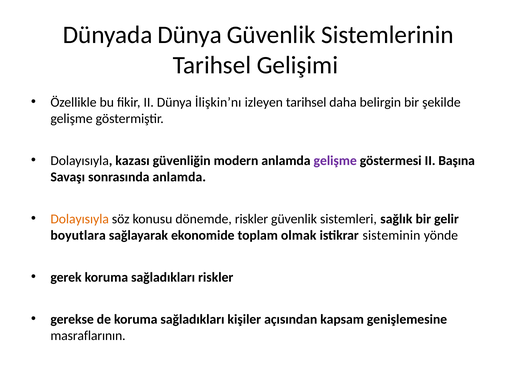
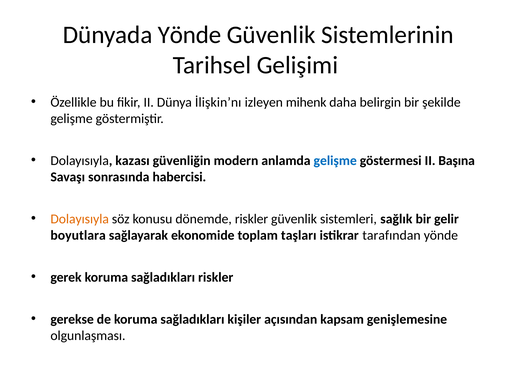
Dünyada Dünya: Dünya -> Yönde
izleyen tarihsel: tarihsel -> mihenk
gelişme at (335, 160) colour: purple -> blue
sonrasında anlamda: anlamda -> habercisi
olmak: olmak -> taşları
sisteminin: sisteminin -> tarafından
masraflarının: masraflarının -> olgunlaşması
